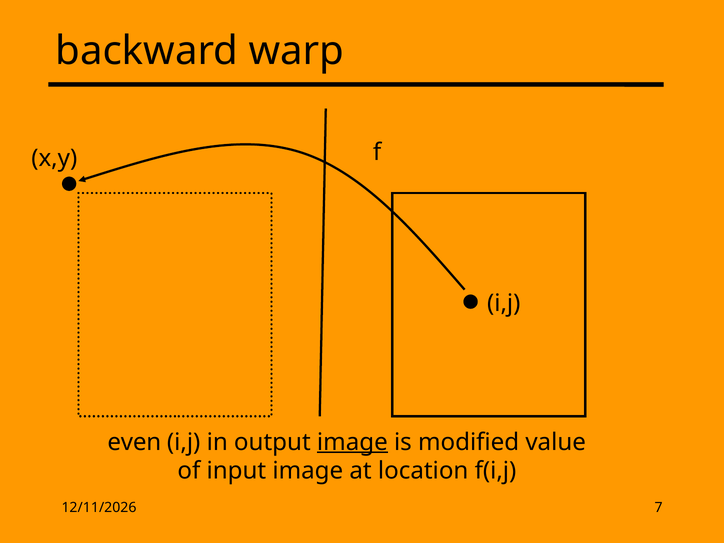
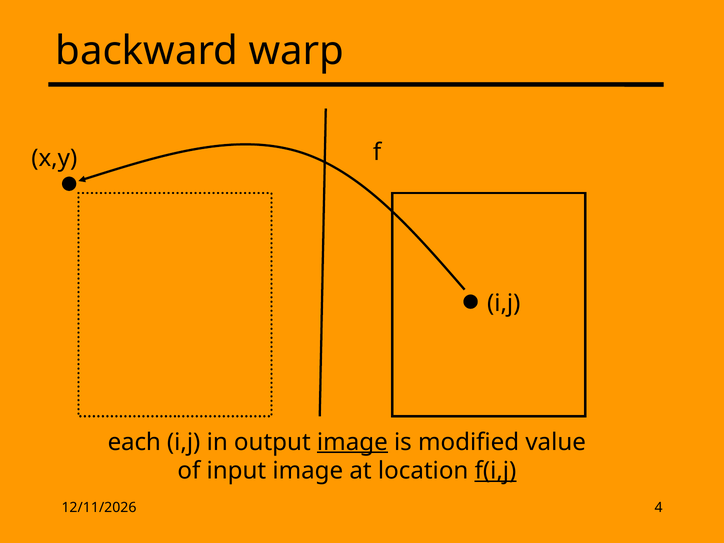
even: even -> each
f(i,j underline: none -> present
7: 7 -> 4
